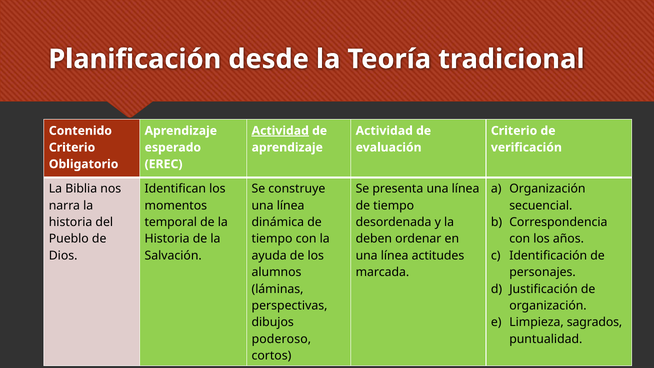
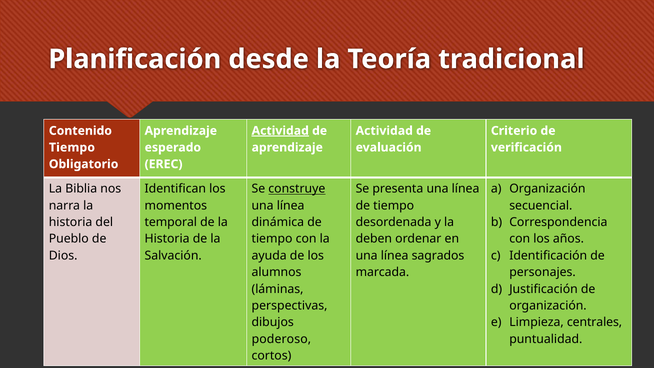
Criterio at (72, 147): Criterio -> Tiempo
construye underline: none -> present
actitudes: actitudes -> sagrados
sagrados: sagrados -> centrales
